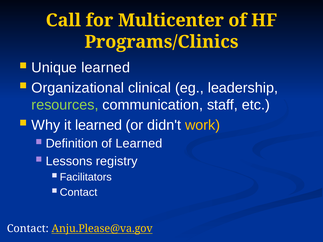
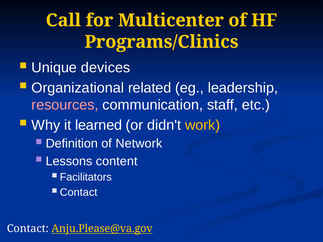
Unique learned: learned -> devices
clinical: clinical -> related
resources colour: light green -> pink
of Learned: Learned -> Network
registry: registry -> content
